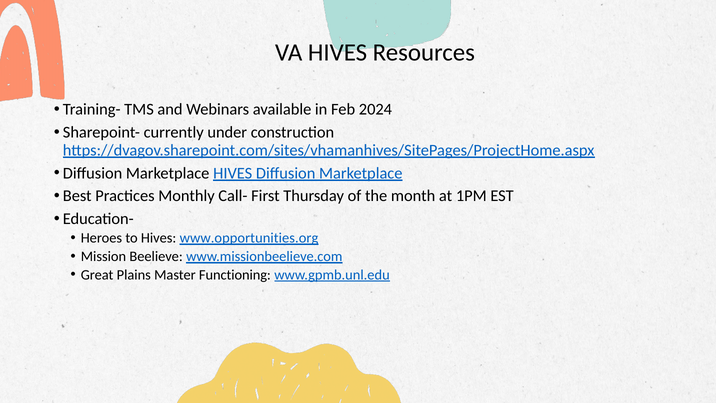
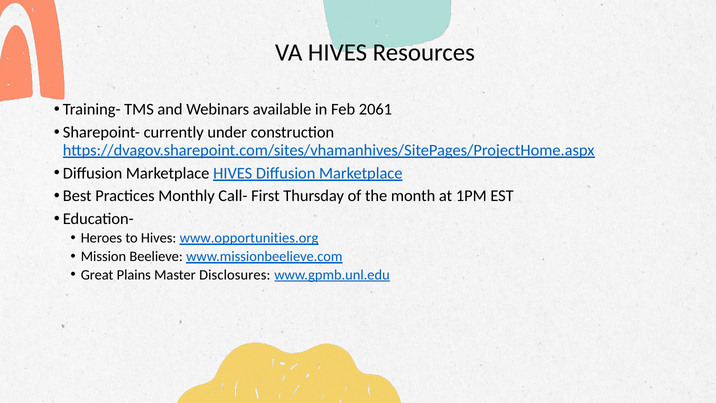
2024: 2024 -> 2061
Functioning: Functioning -> Disclosures
